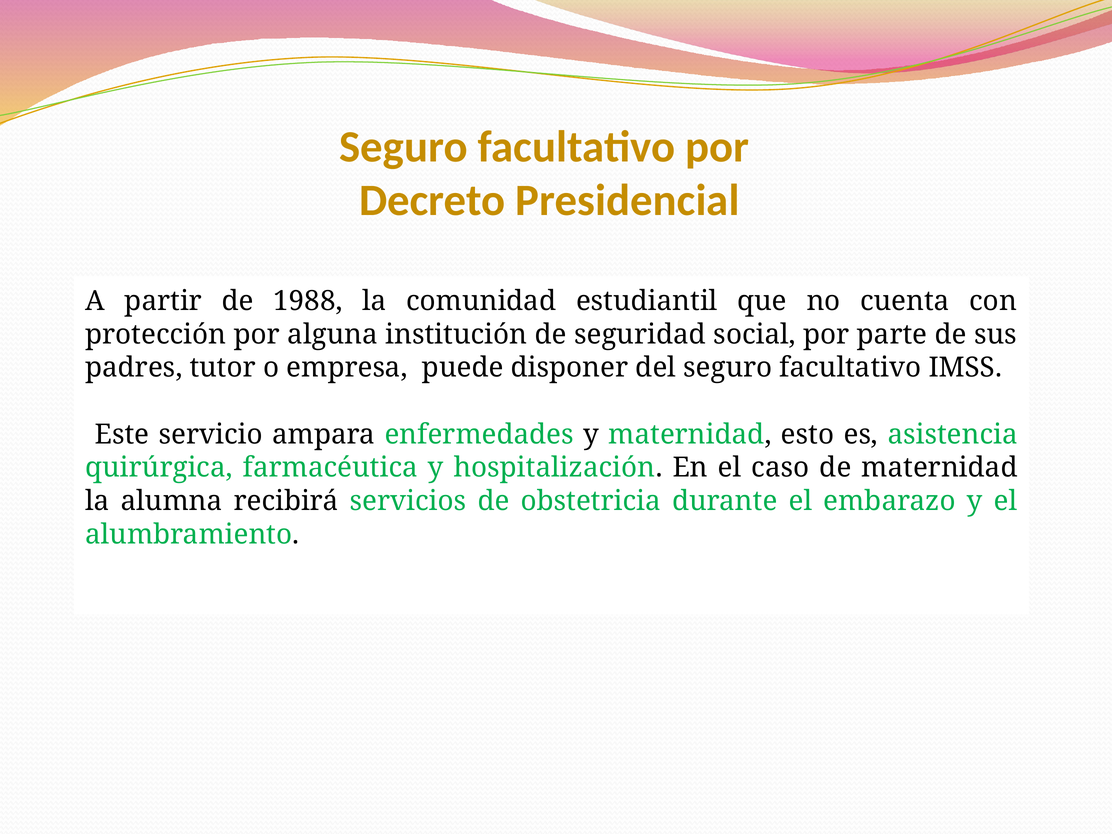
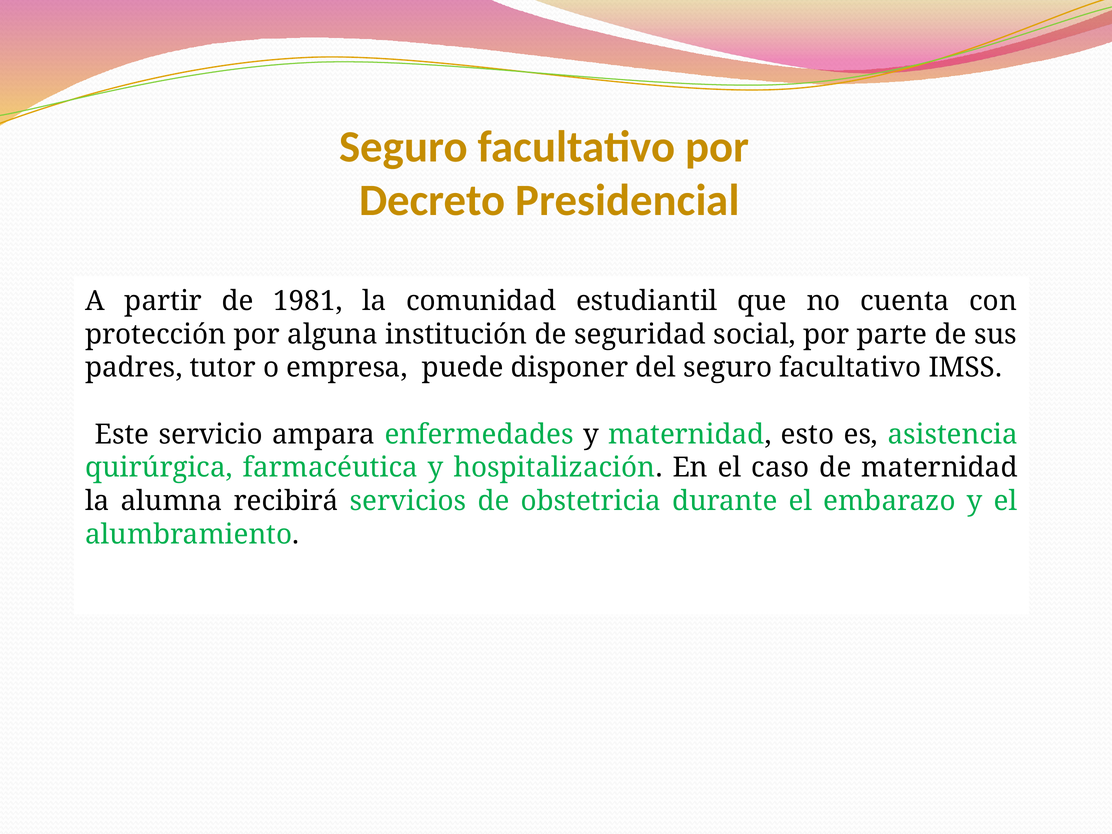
1988: 1988 -> 1981
